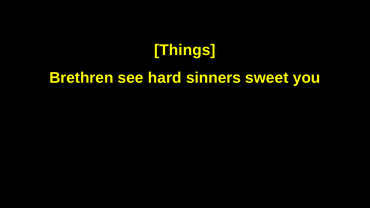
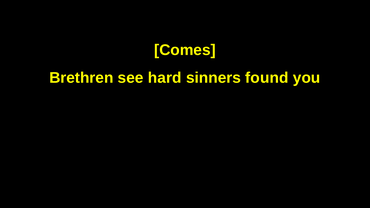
Things: Things -> Comes
sweet: sweet -> found
